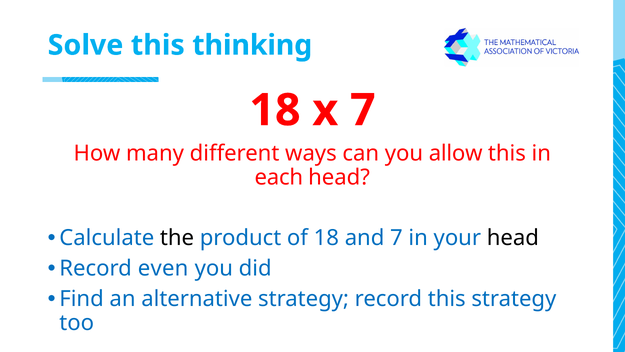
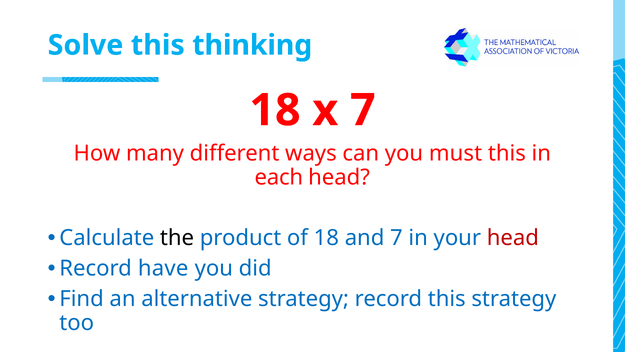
allow: allow -> must
head at (513, 238) colour: black -> red
even: even -> have
